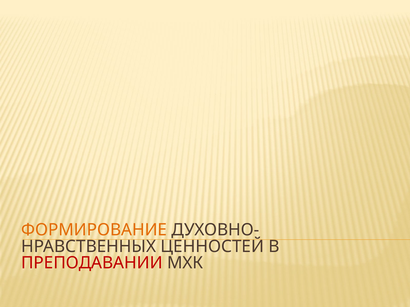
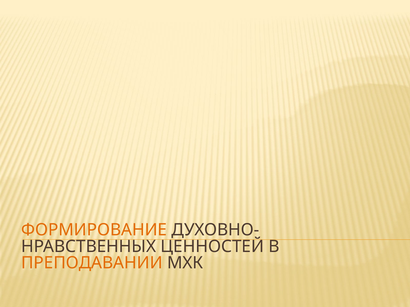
ПРЕПОДАВАНИИ colour: red -> orange
